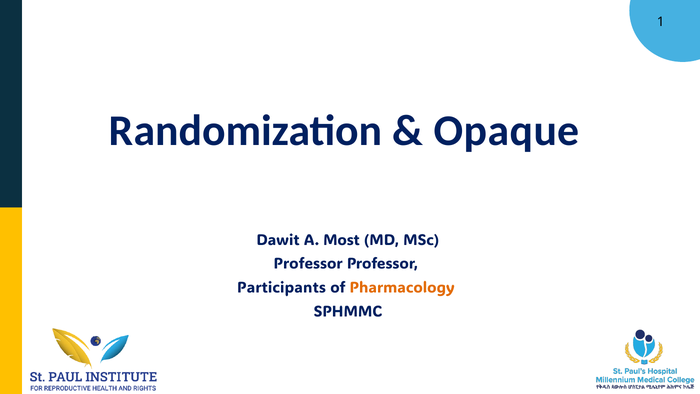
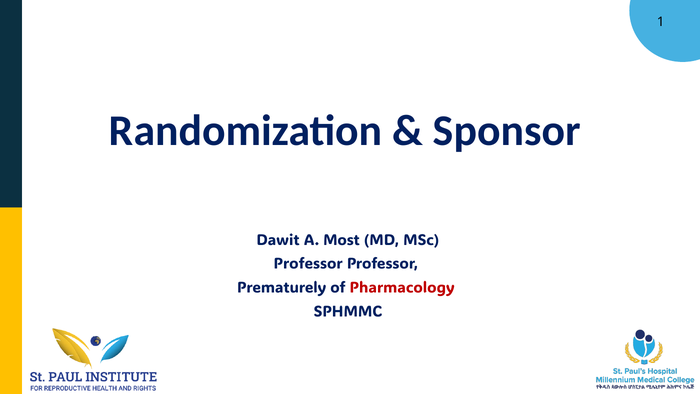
Opaque: Opaque -> Sponsor
Participants: Participants -> Prematurely
Pharmacology colour: orange -> red
